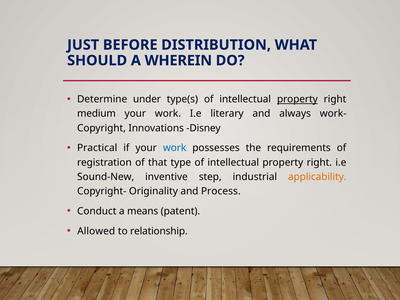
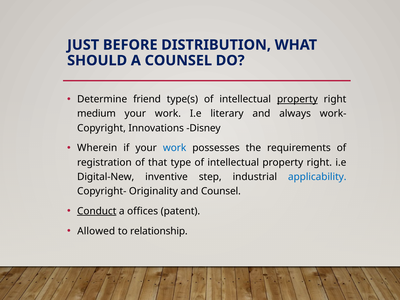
A WHEREIN: WHEREIN -> COUNSEL
under: under -> friend
Practical: Practical -> Wherein
Sound-New: Sound-New -> Digital-New
applicability colour: orange -> blue
and Process: Process -> Counsel
Conduct underline: none -> present
means: means -> offices
